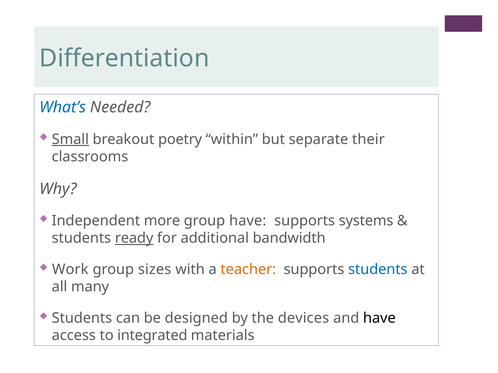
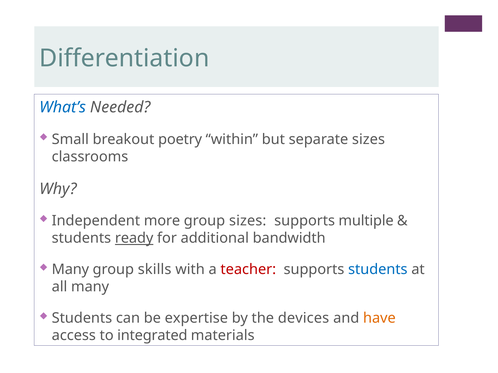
Small underline: present -> none
separate their: their -> sizes
group have: have -> sizes
systems: systems -> multiple
Work at (70, 270): Work -> Many
sizes: sizes -> skills
teacher colour: orange -> red
designed: designed -> expertise
have at (379, 318) colour: black -> orange
